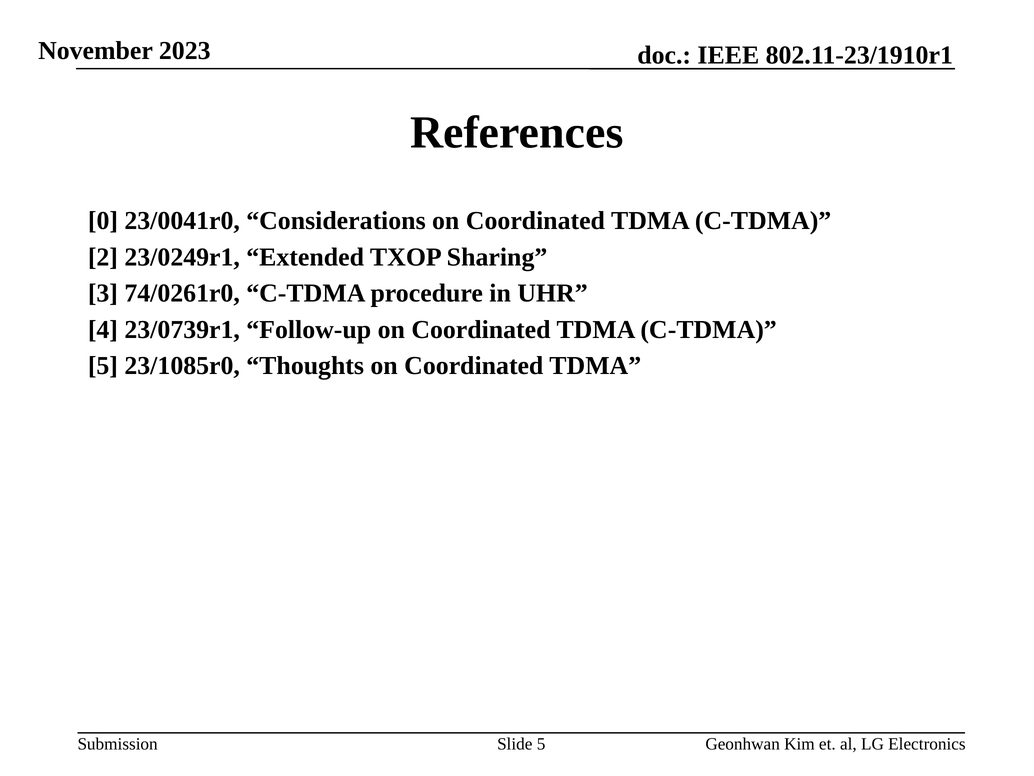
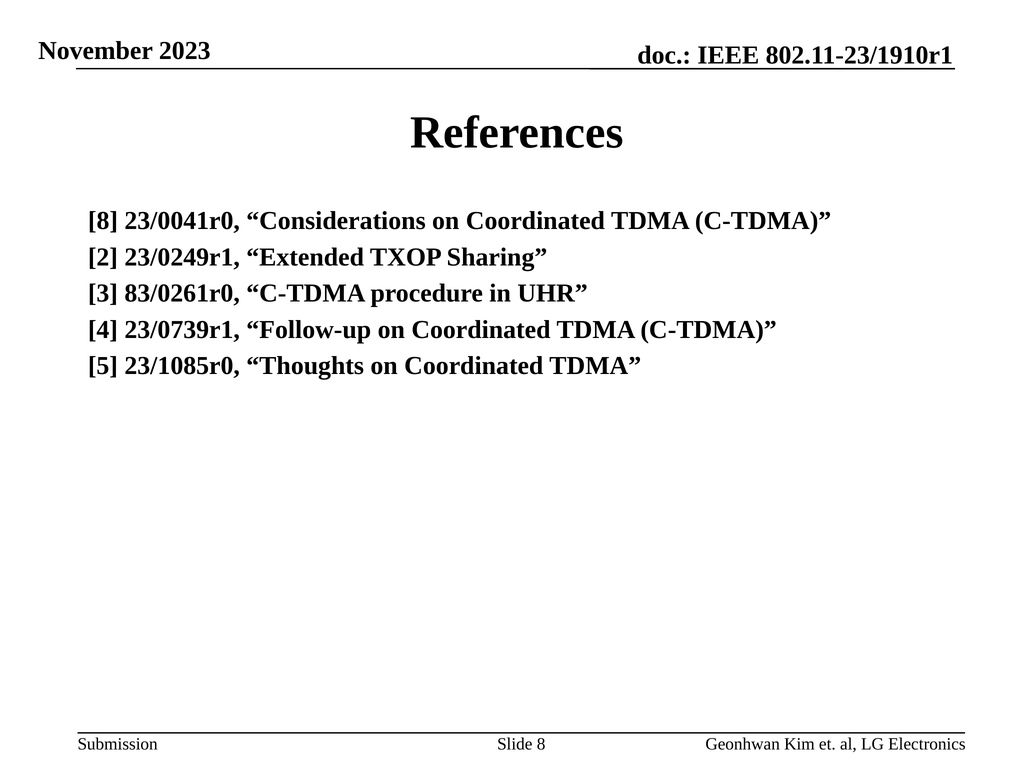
0 at (103, 221): 0 -> 8
74/0261r0: 74/0261r0 -> 83/0261r0
Slide 5: 5 -> 8
